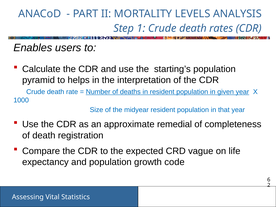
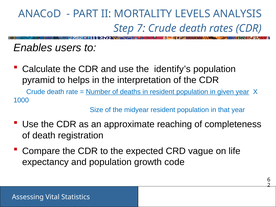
1: 1 -> 7
starting’s: starting’s -> identify’s
remedial: remedial -> reaching
